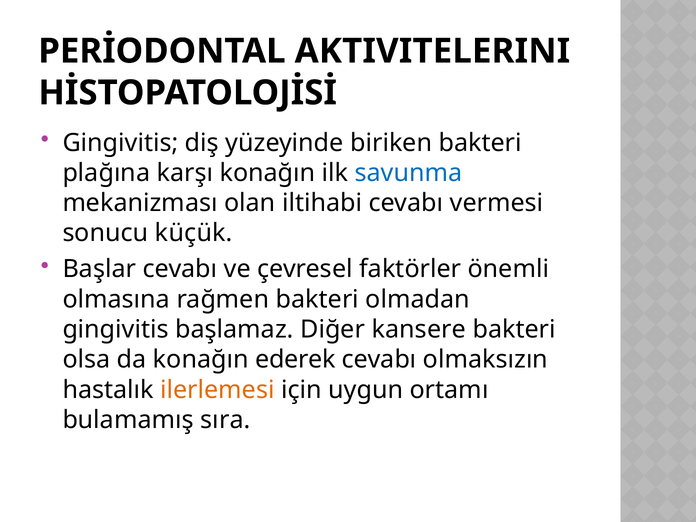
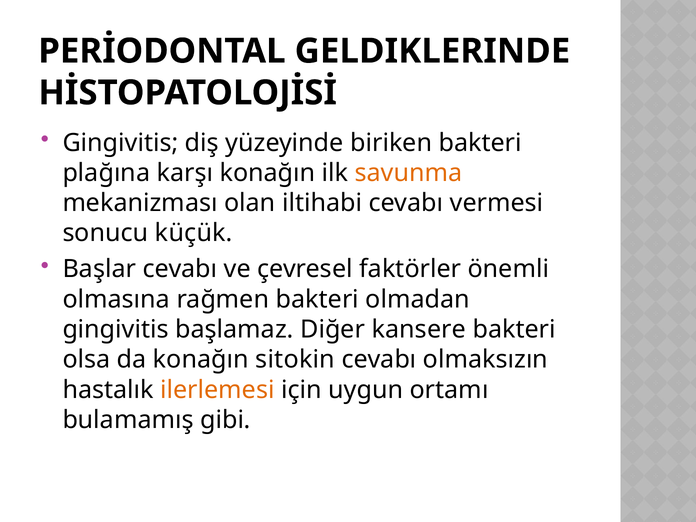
AKTIVITELERINI: AKTIVITELERINI -> GELDIKLERINDE
savunma colour: blue -> orange
ederek: ederek -> sitokin
sıra: sıra -> gibi
